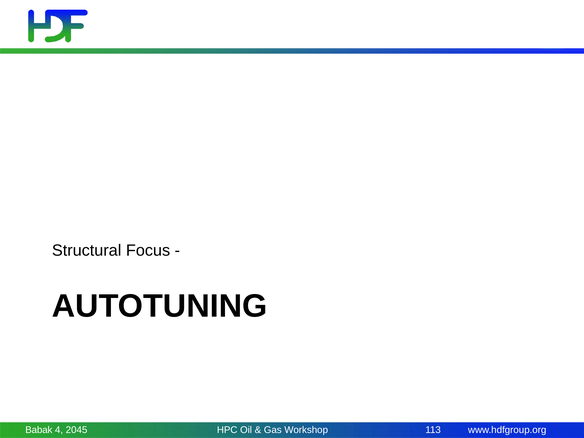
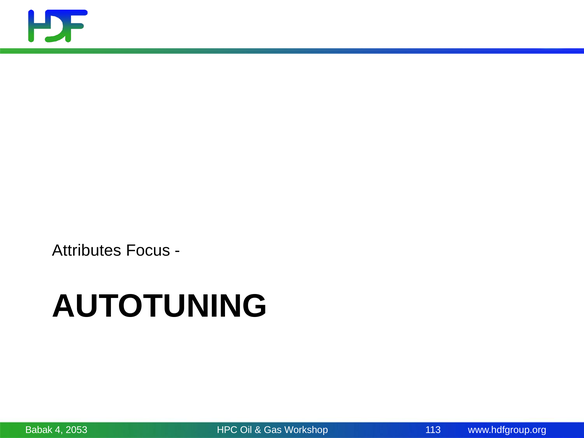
Structural: Structural -> Attributes
2045: 2045 -> 2053
